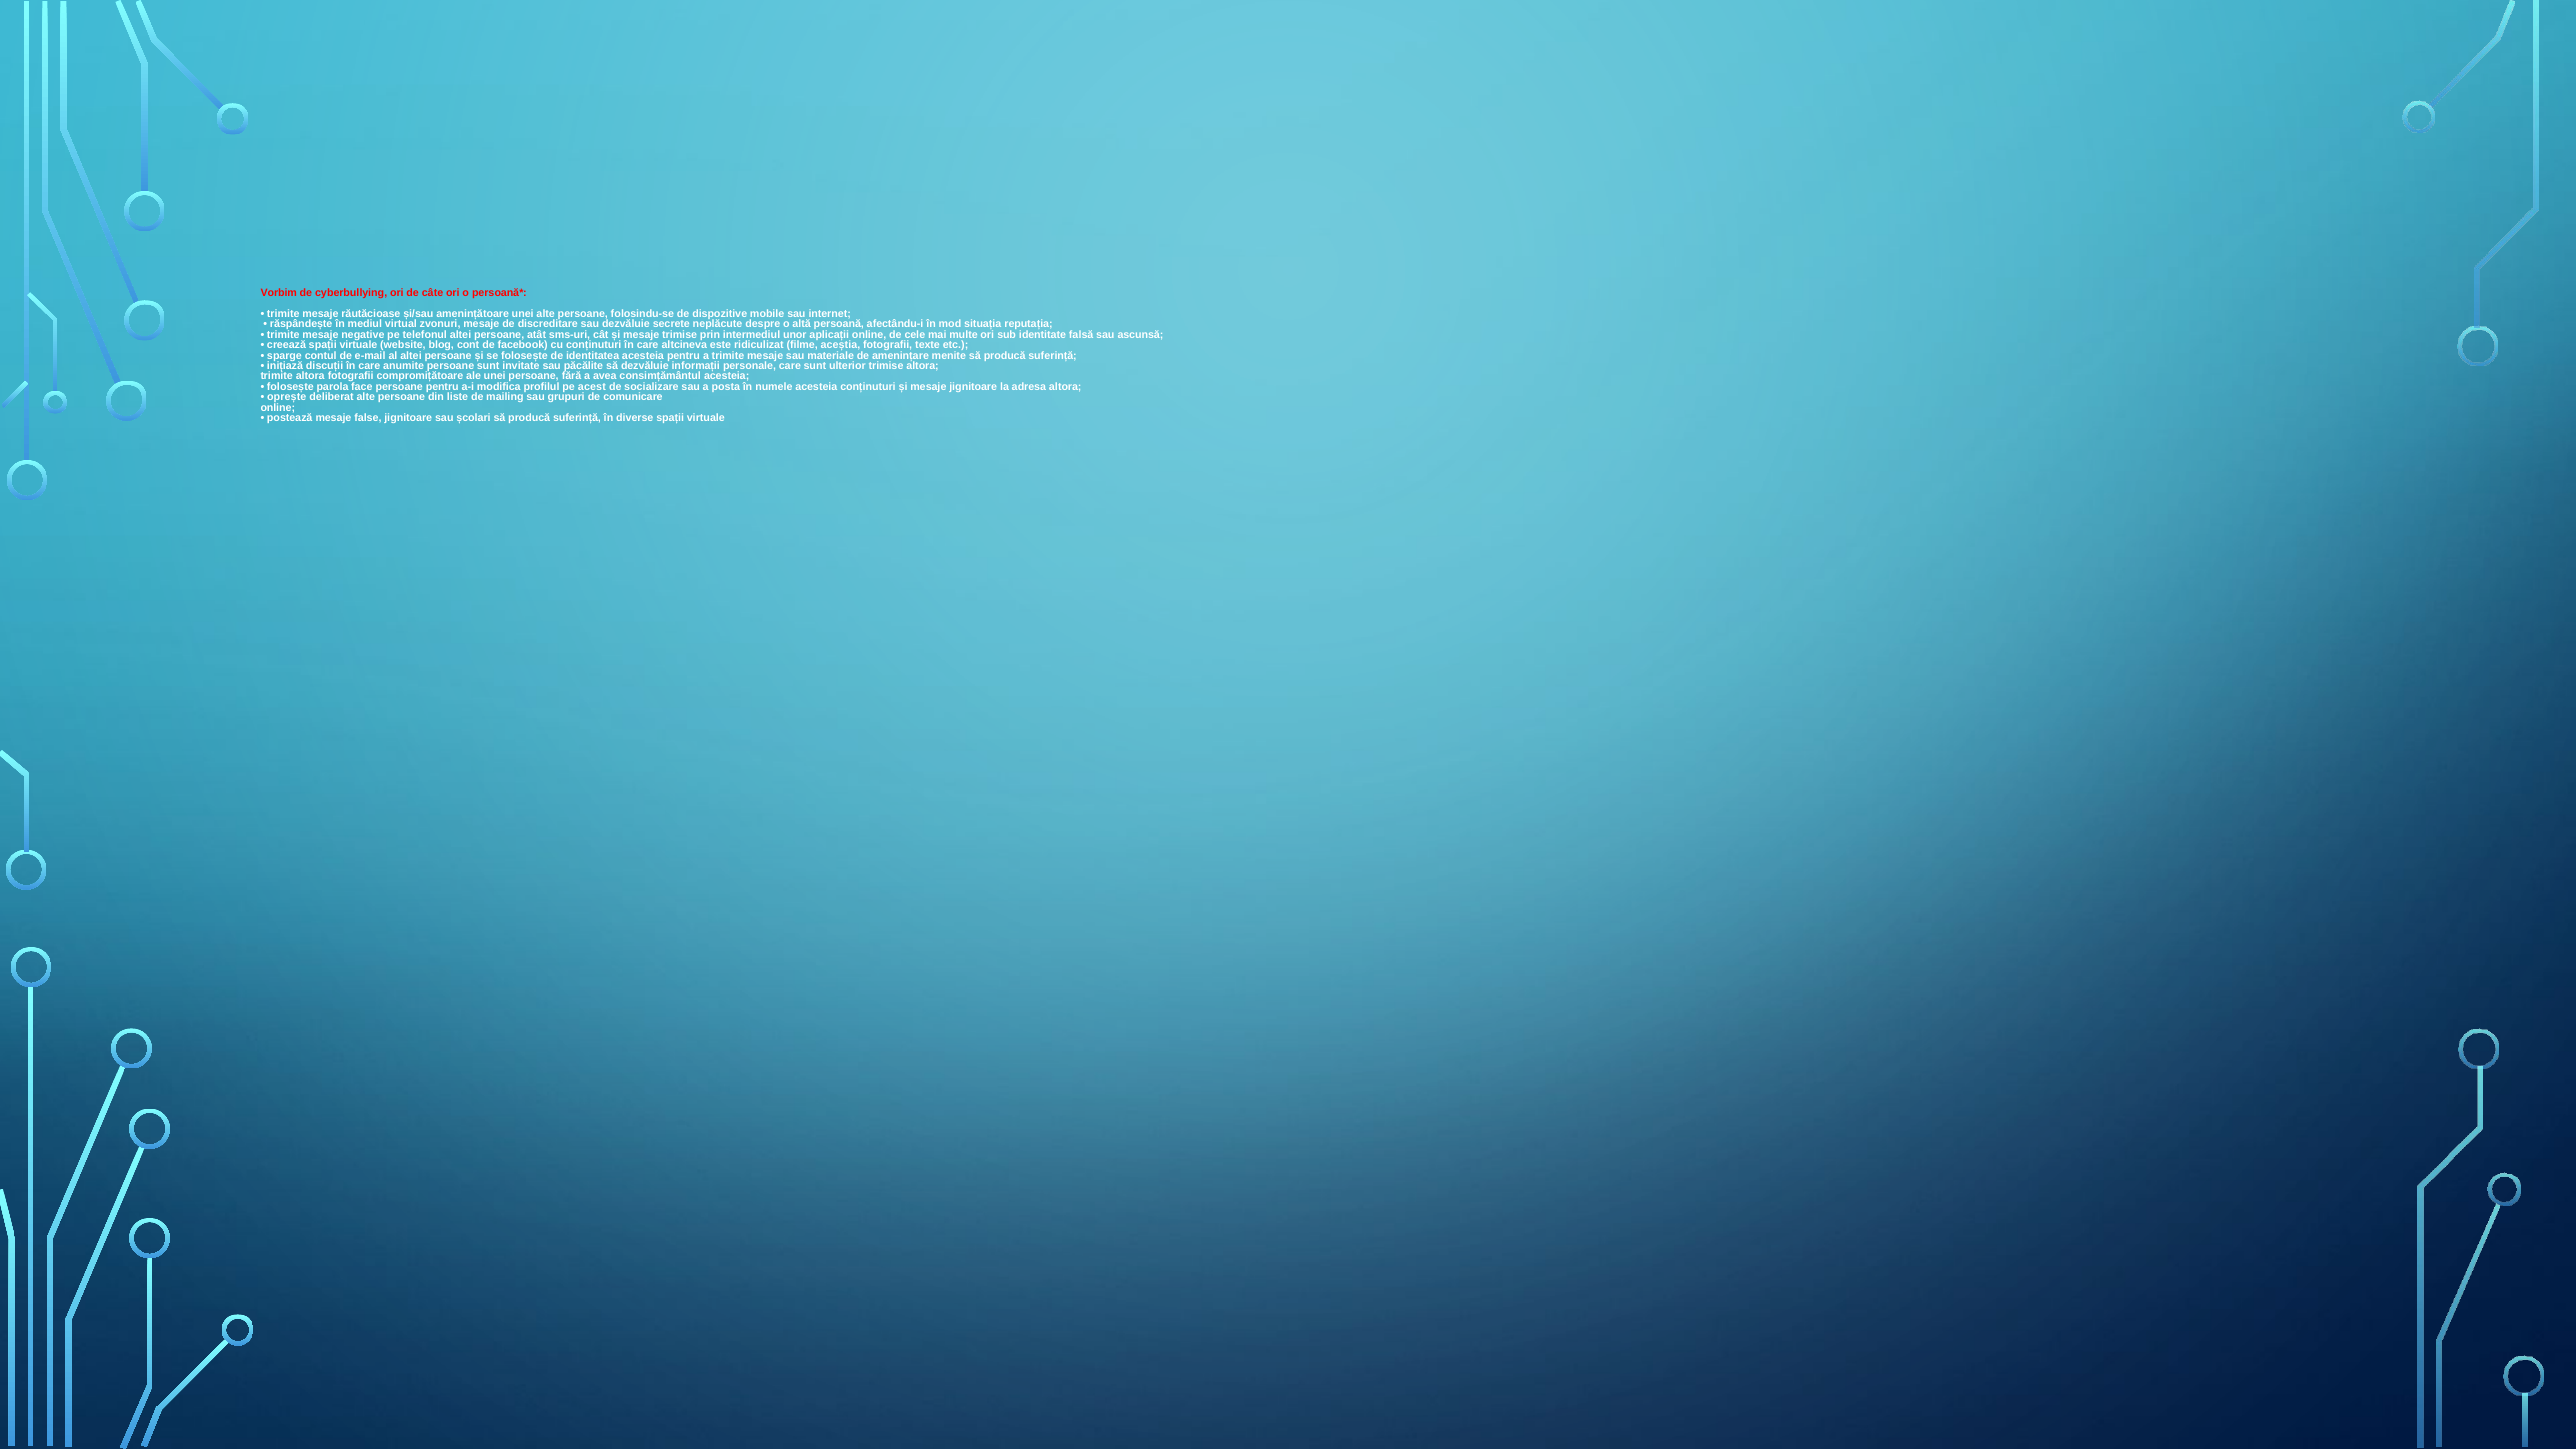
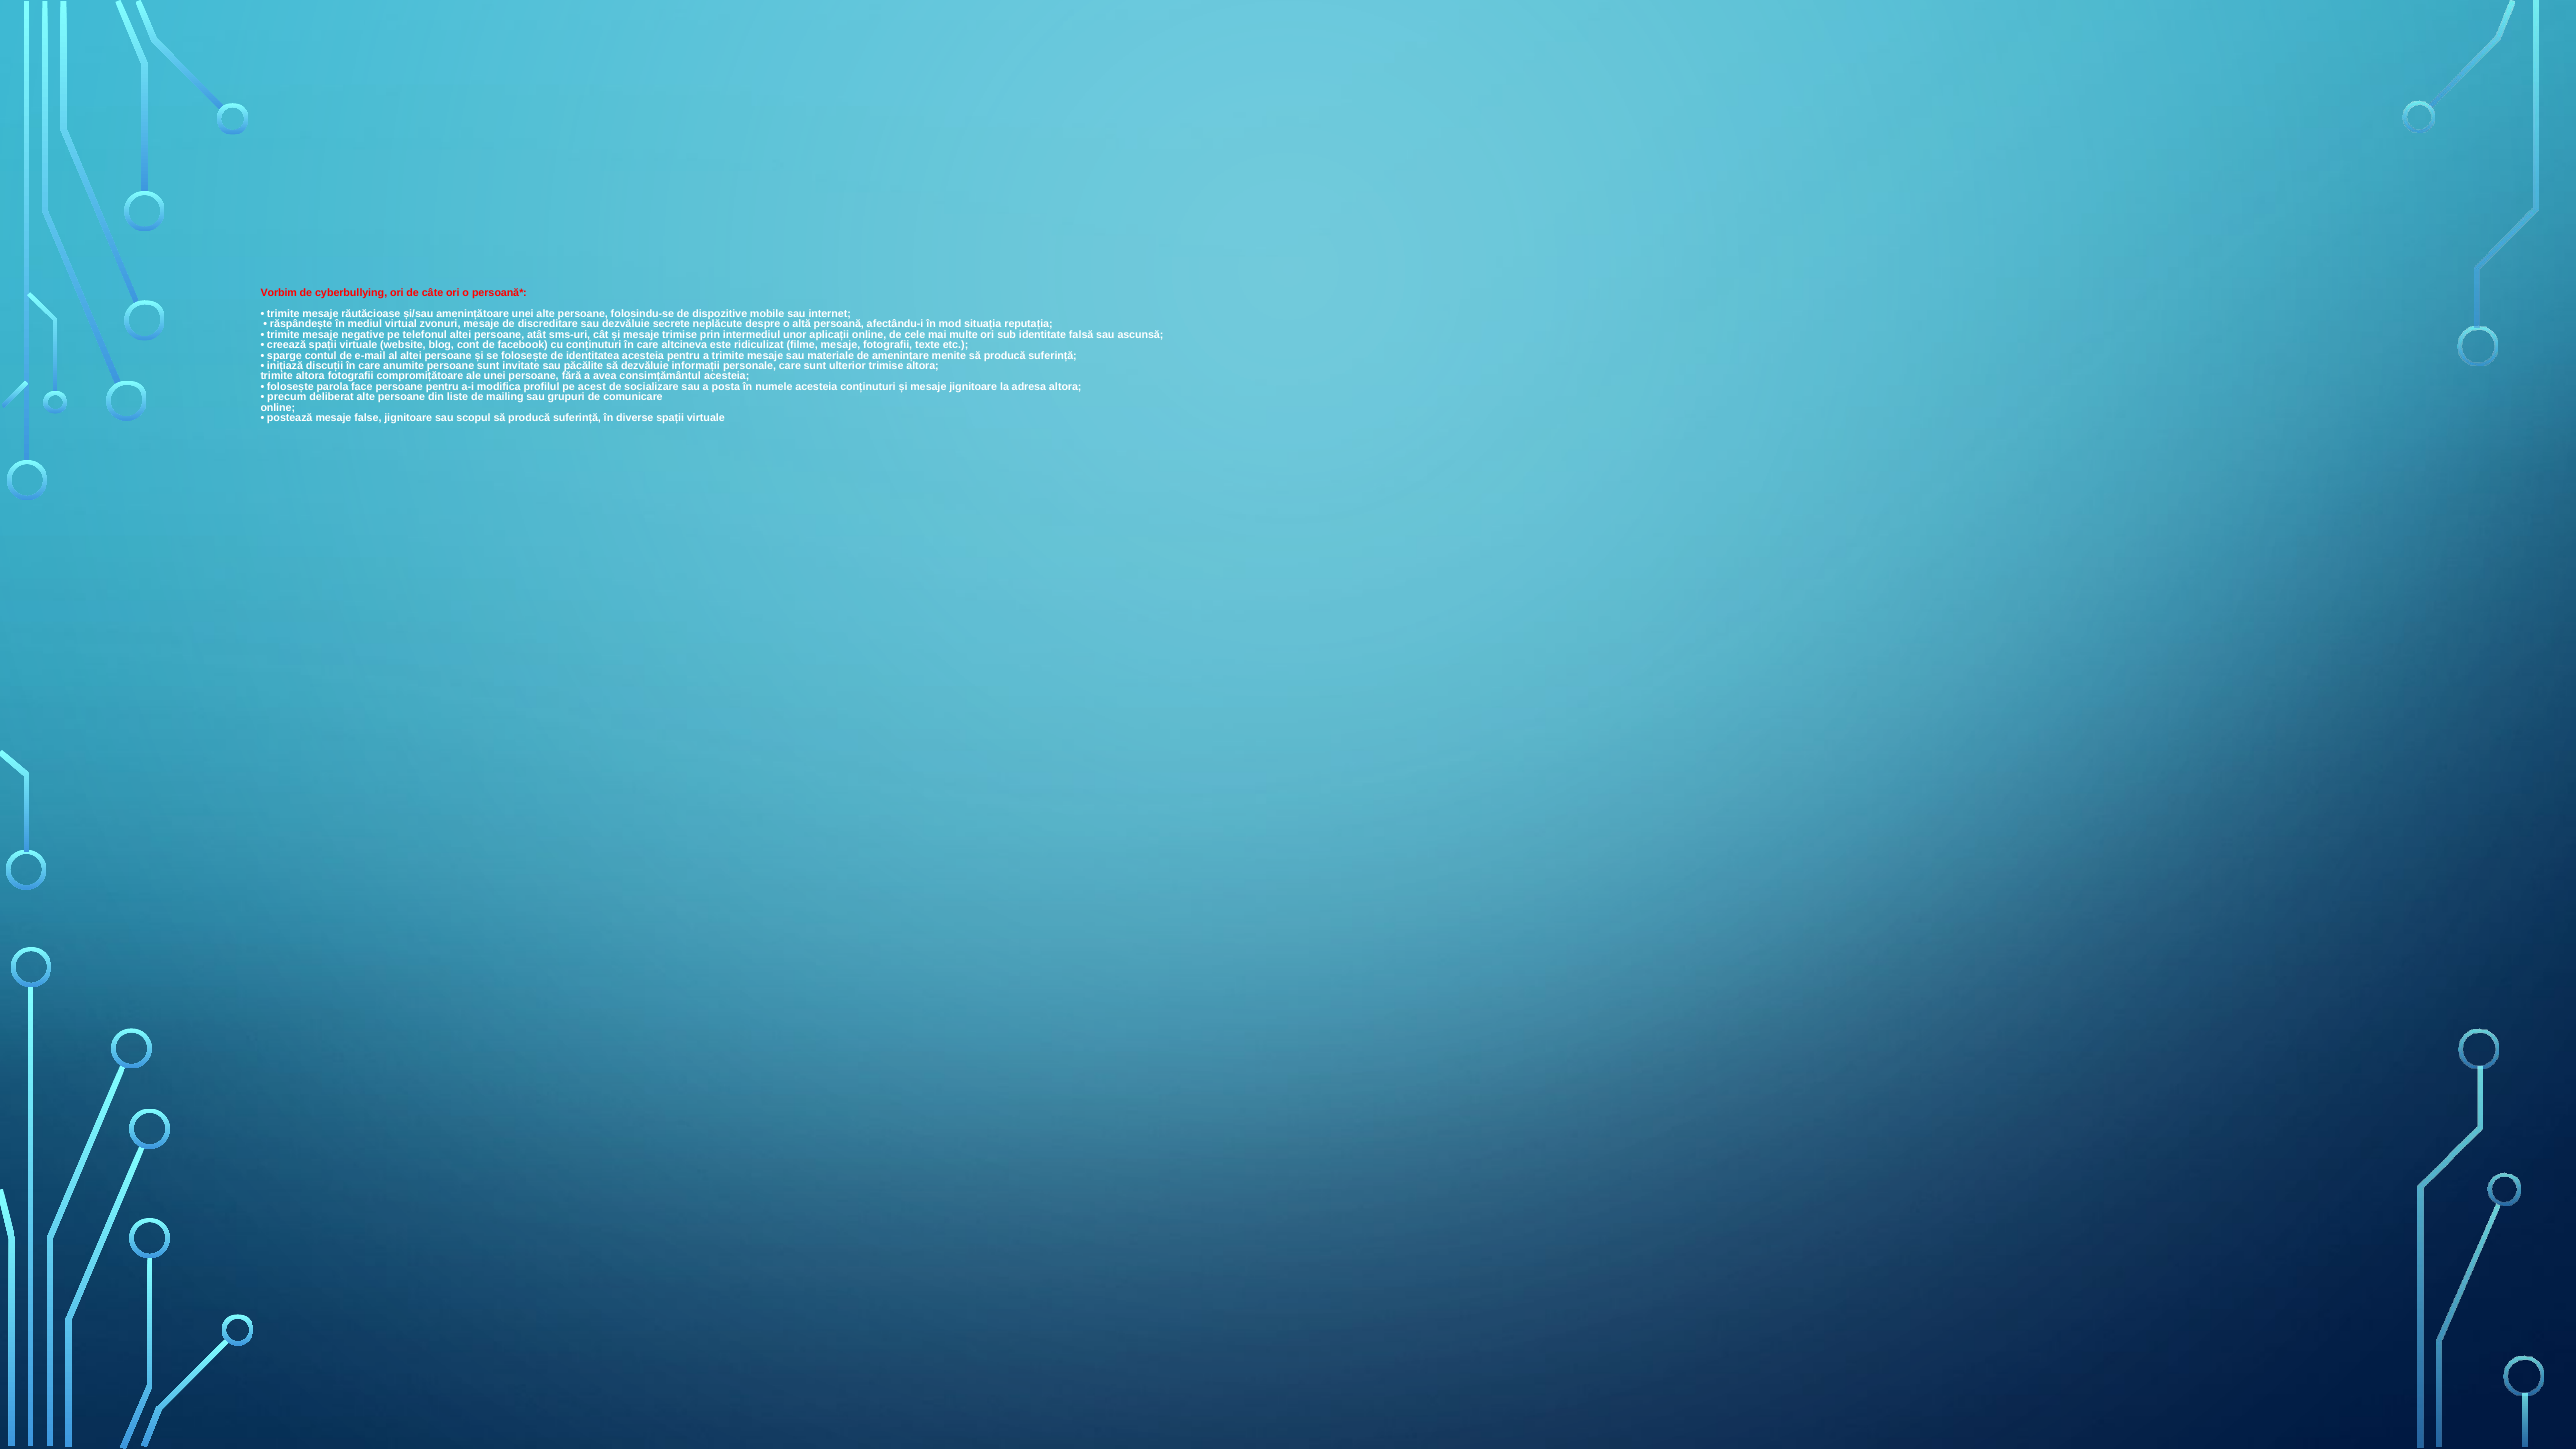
filme aceștia: aceștia -> mesaje
oprește: oprește -> precum
școlari: școlari -> scopul
